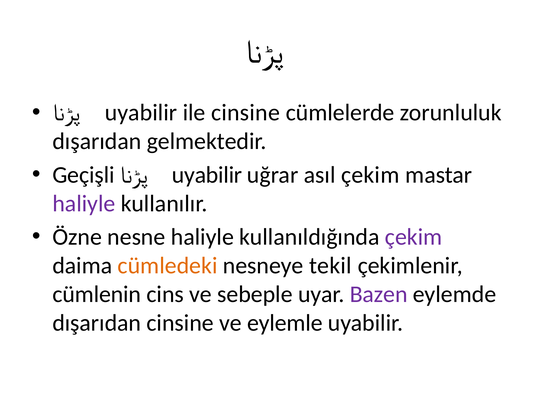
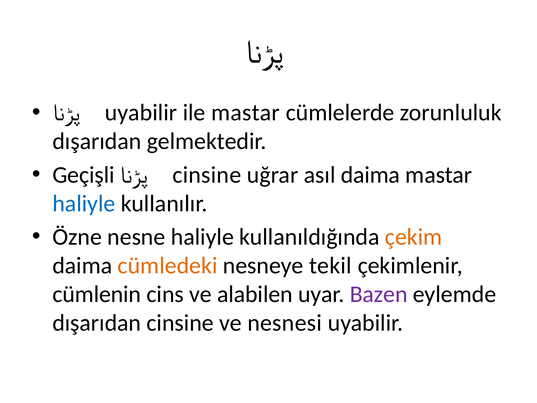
ile cinsine: cinsine -> mastar
uyabilir at (207, 175): uyabilir -> cinsine
asıl çekim: çekim -> daima
haliyle at (84, 203) colour: purple -> blue
çekim at (414, 237) colour: purple -> orange
sebeple: sebeple -> alabilen
eylemle: eylemle -> nesnesi
